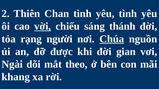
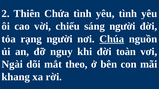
Chan: Chan -> Chứa
vời underline: present -> none
sáng thánh: thánh -> người
được: được -> nguy
gian: gian -> toàn
